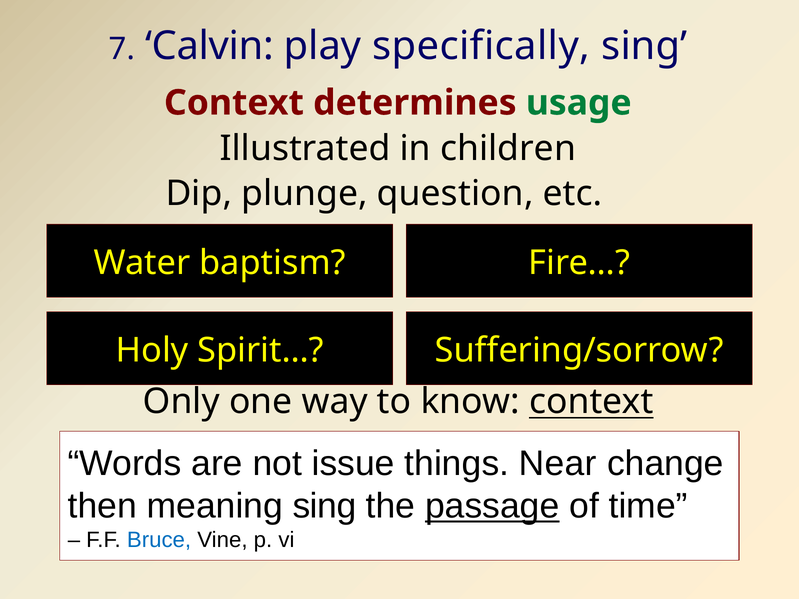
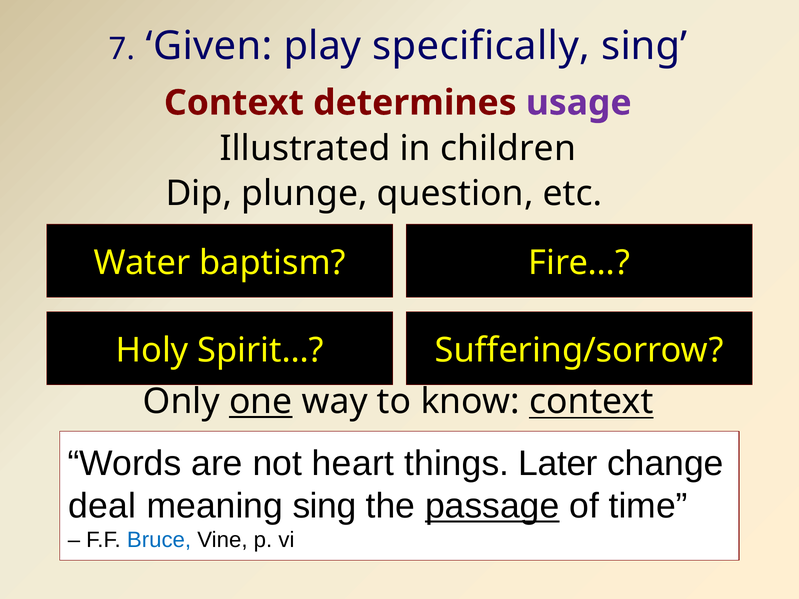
Calvin: Calvin -> Given
usage colour: green -> purple
one underline: none -> present
issue: issue -> heart
Near: Near -> Later
then: then -> deal
